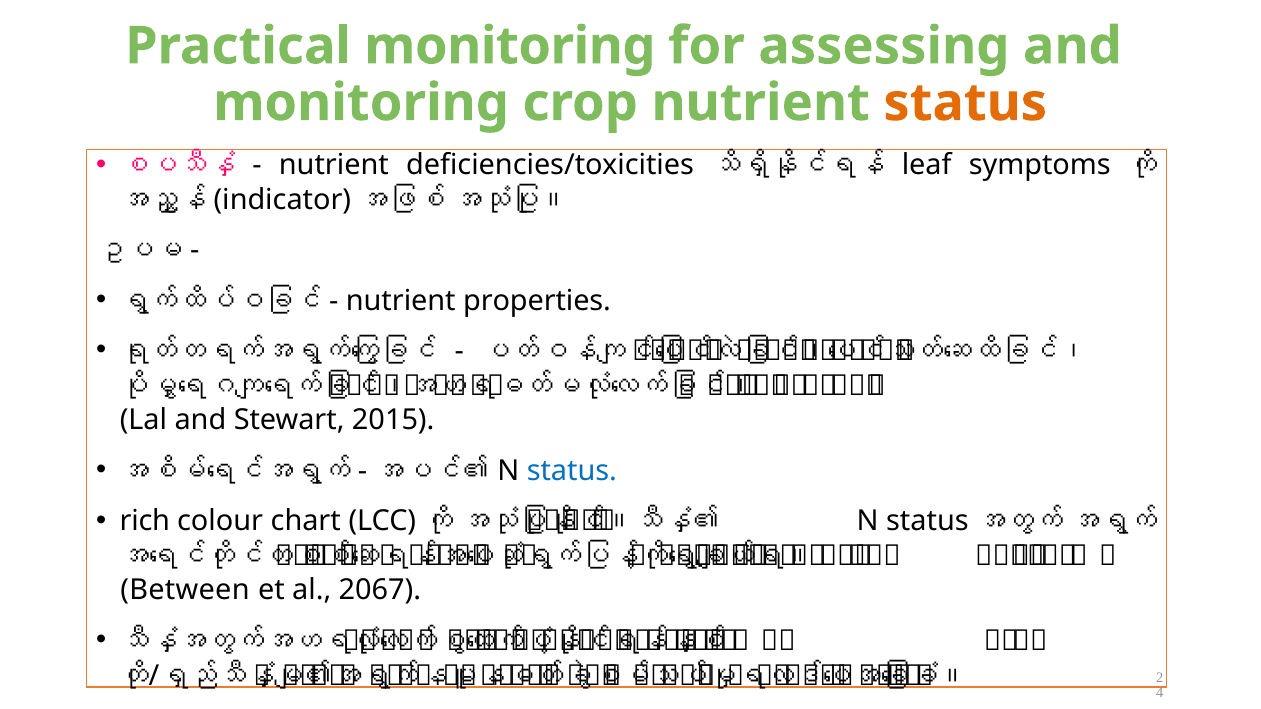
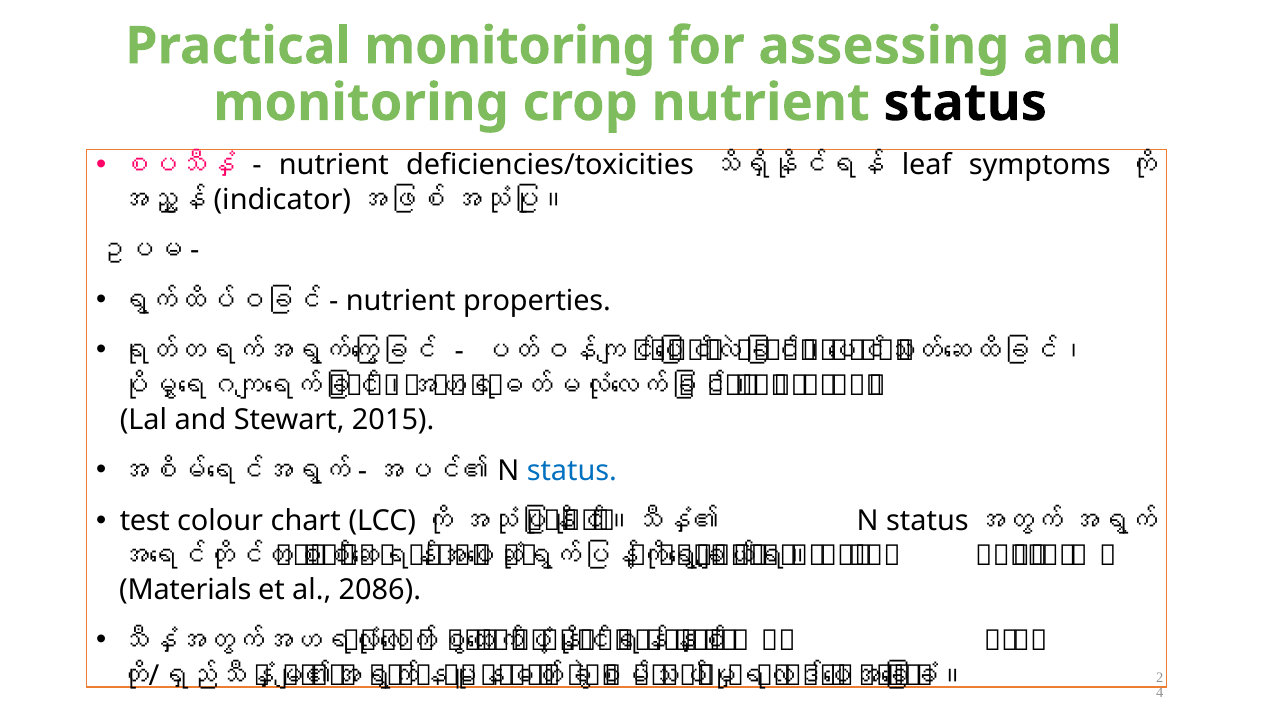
status at (965, 103) colour: orange -> black
rich: rich -> test
Between: Between -> Materials
2067: 2067 -> 2086
